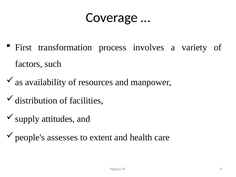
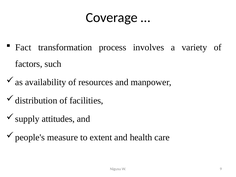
First: First -> Fact
assesses: assesses -> measure
